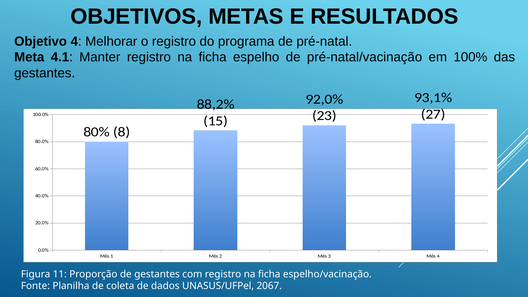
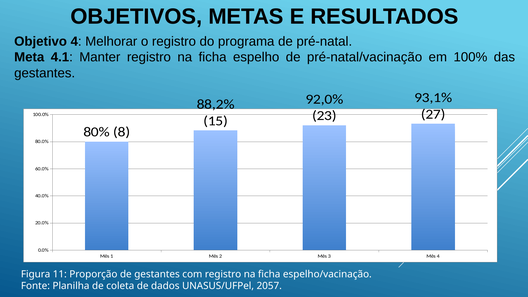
2067: 2067 -> 2057
